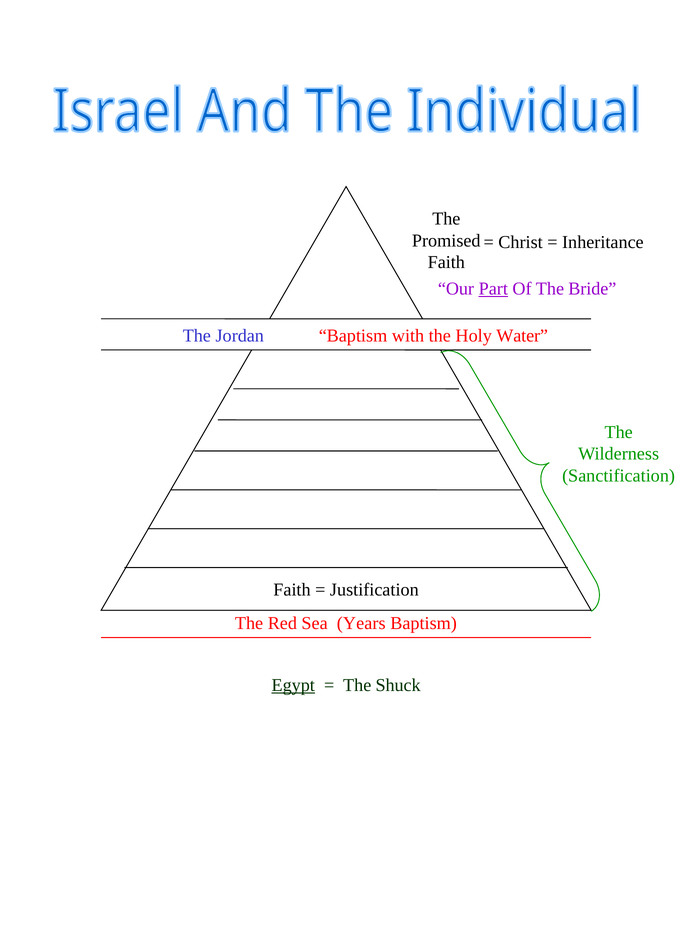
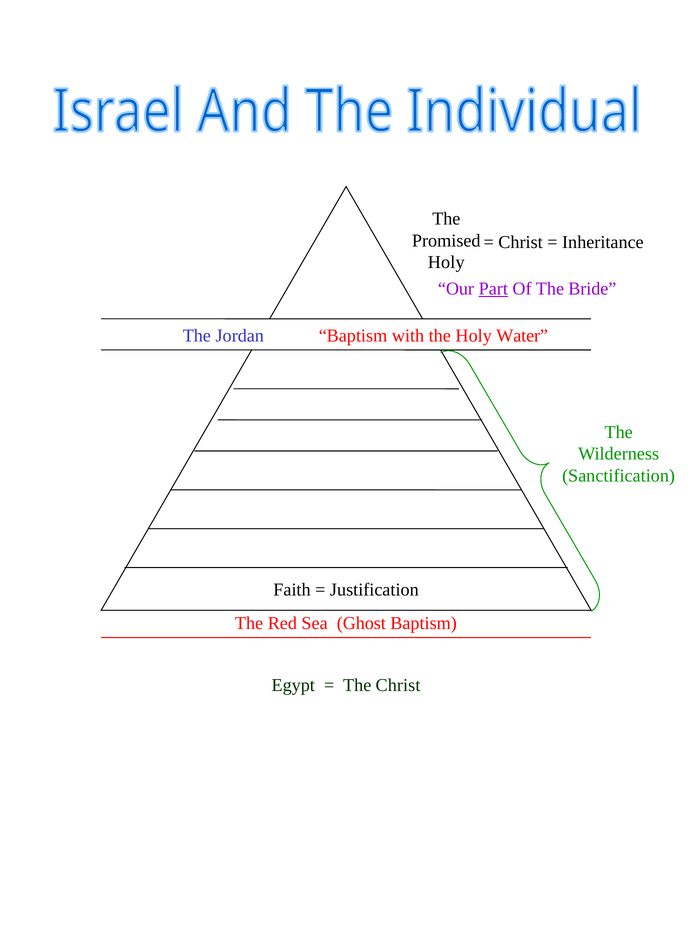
Faith at (446, 263): Faith -> Holy
Years: Years -> Ghost
Egypt underline: present -> none
The Shuck: Shuck -> Christ
